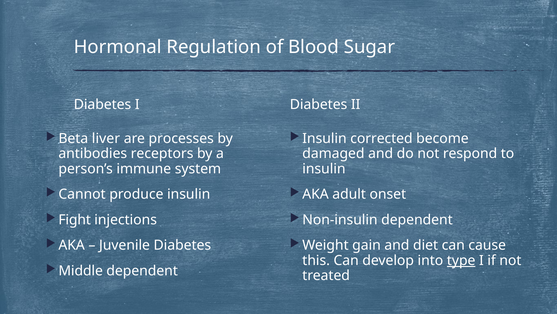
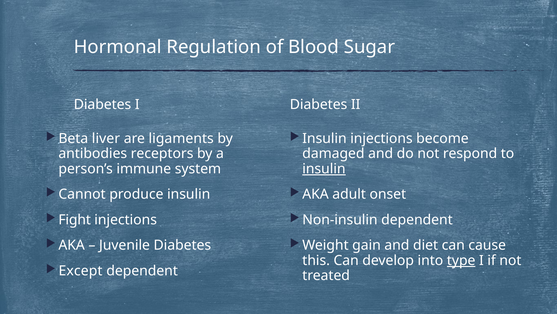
processes: processes -> ligaments
Insulin corrected: corrected -> injections
insulin at (324, 168) underline: none -> present
Middle: Middle -> Except
